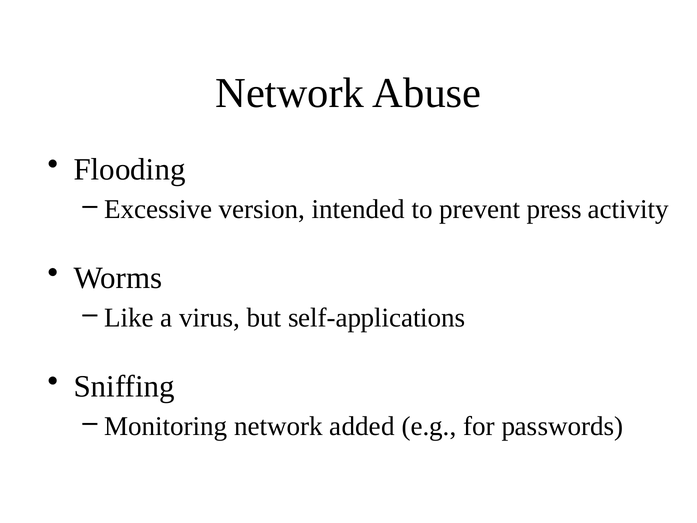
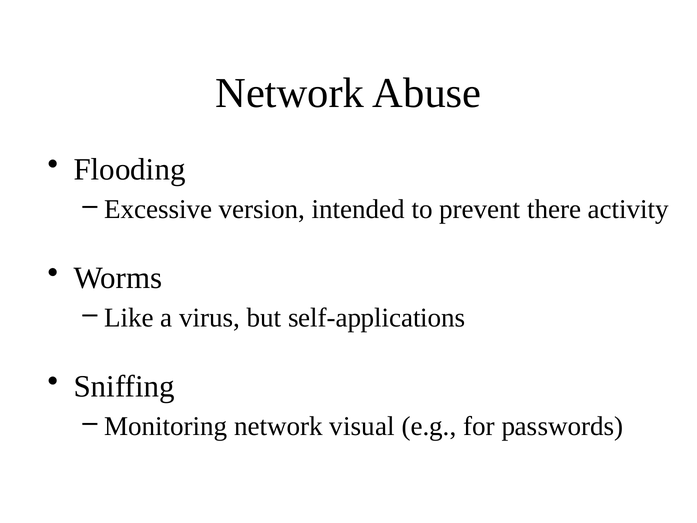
press: press -> there
added: added -> visual
